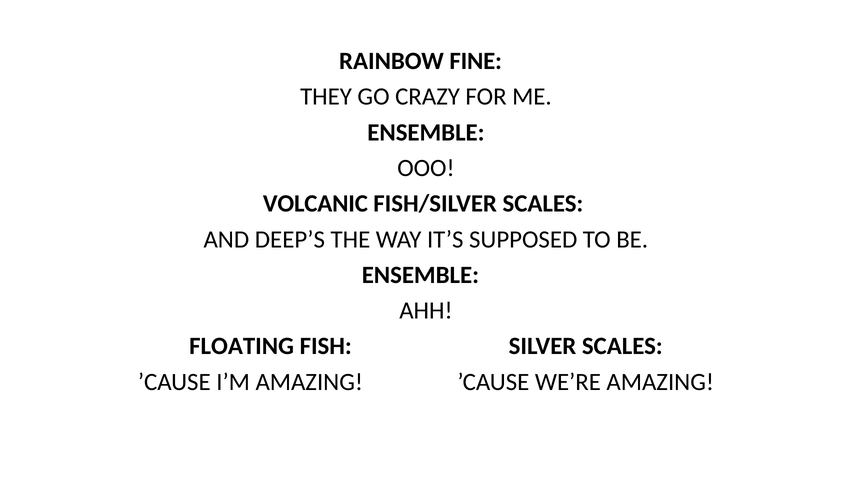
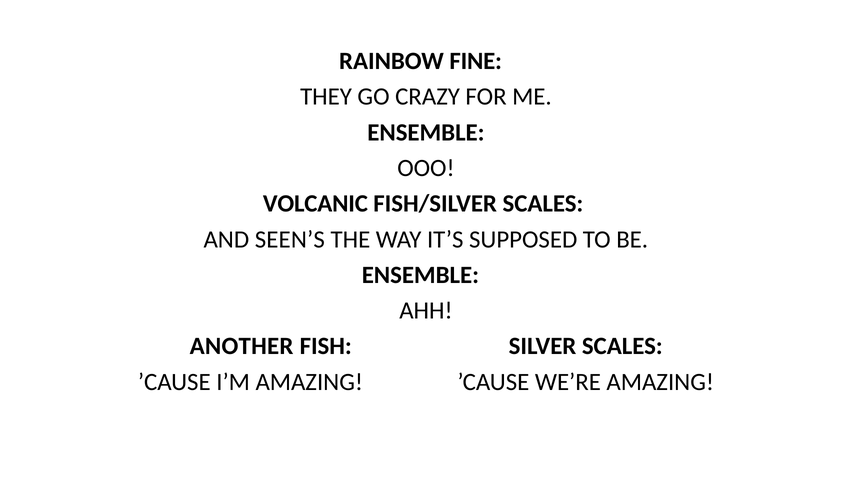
DEEP’S: DEEP’S -> SEEN’S
FLOATING: FLOATING -> ANOTHER
